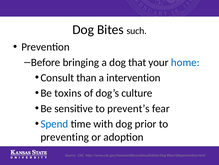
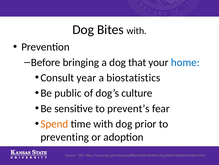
Bites such: such -> with
than: than -> year
intervention: intervention -> biostatistics
toxins: toxins -> public
Spend colour: blue -> orange
